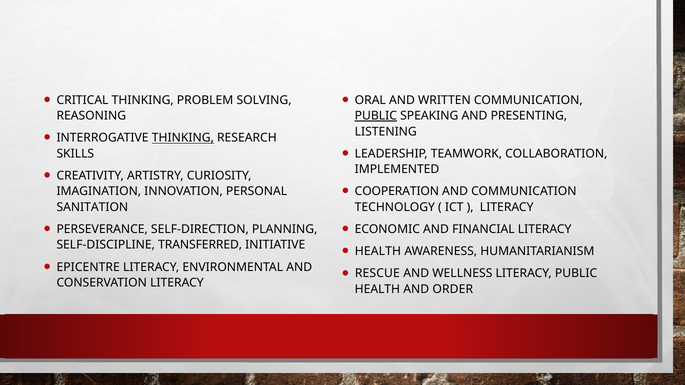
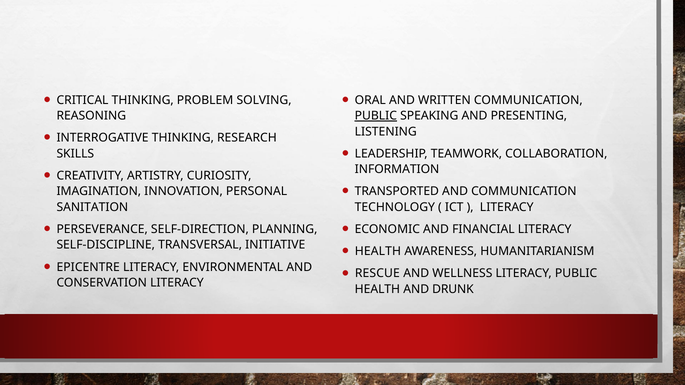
THINKING at (183, 138) underline: present -> none
IMPLEMENTED: IMPLEMENTED -> INFORMATION
COOPERATION: COOPERATION -> TRANSPORTED
TRANSFERRED: TRANSFERRED -> TRANSVERSAL
ORDER: ORDER -> DRUNK
